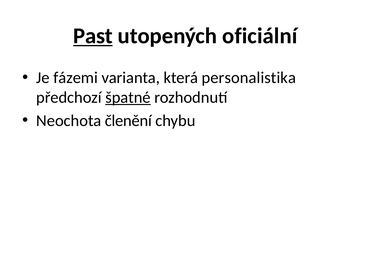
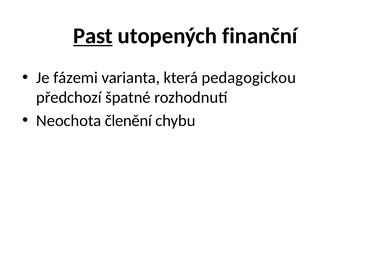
oficiální: oficiální -> finanční
personalistika: personalistika -> pedagogickou
špatné underline: present -> none
